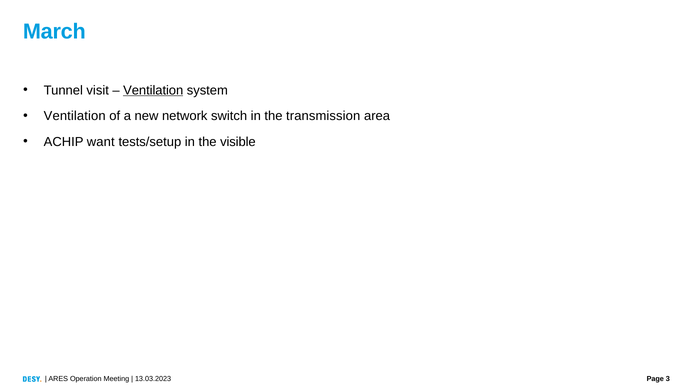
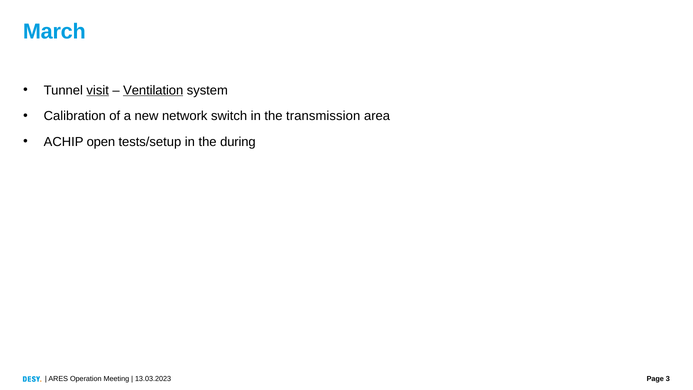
visit underline: none -> present
Ventilation at (75, 116): Ventilation -> Calibration
want: want -> open
visible: visible -> during
